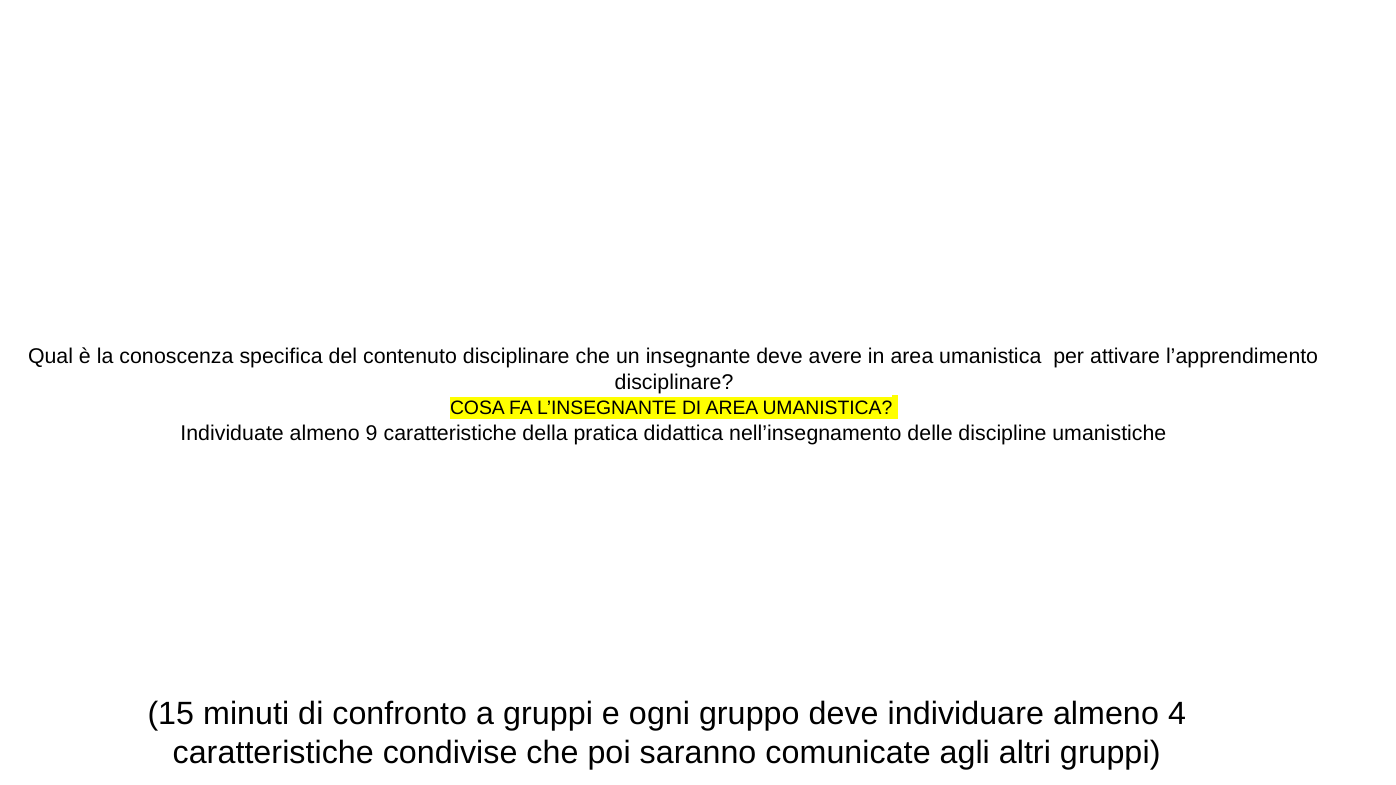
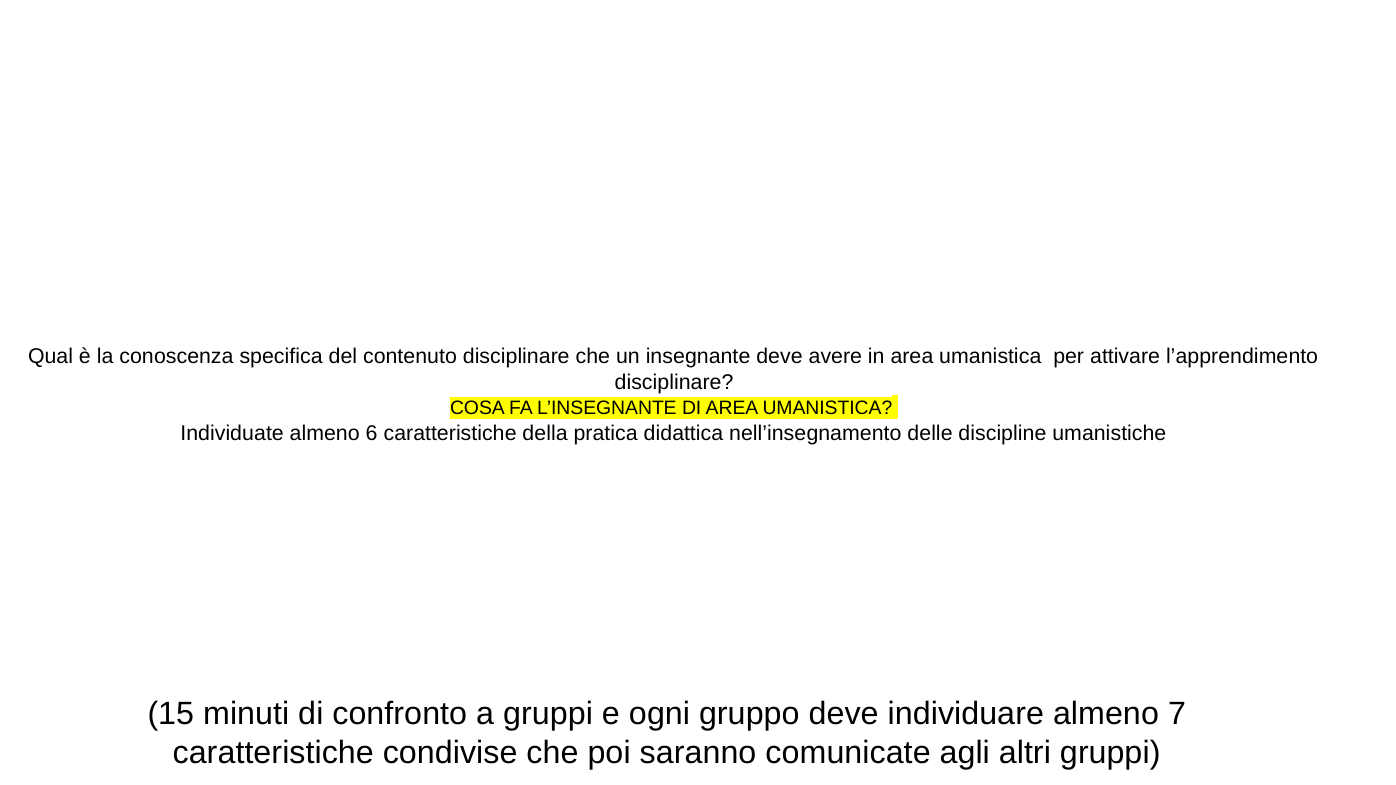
9: 9 -> 6
4: 4 -> 7
